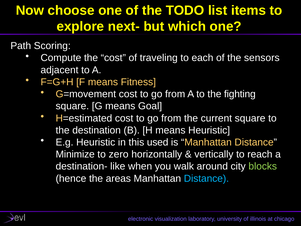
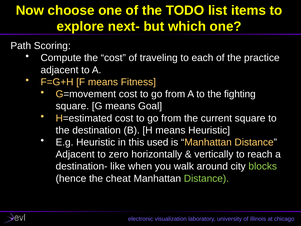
sensors: sensors -> practice
Minimize at (75, 154): Minimize -> Adjacent
areas: areas -> cheat
Distance at (206, 178) colour: light blue -> light green
